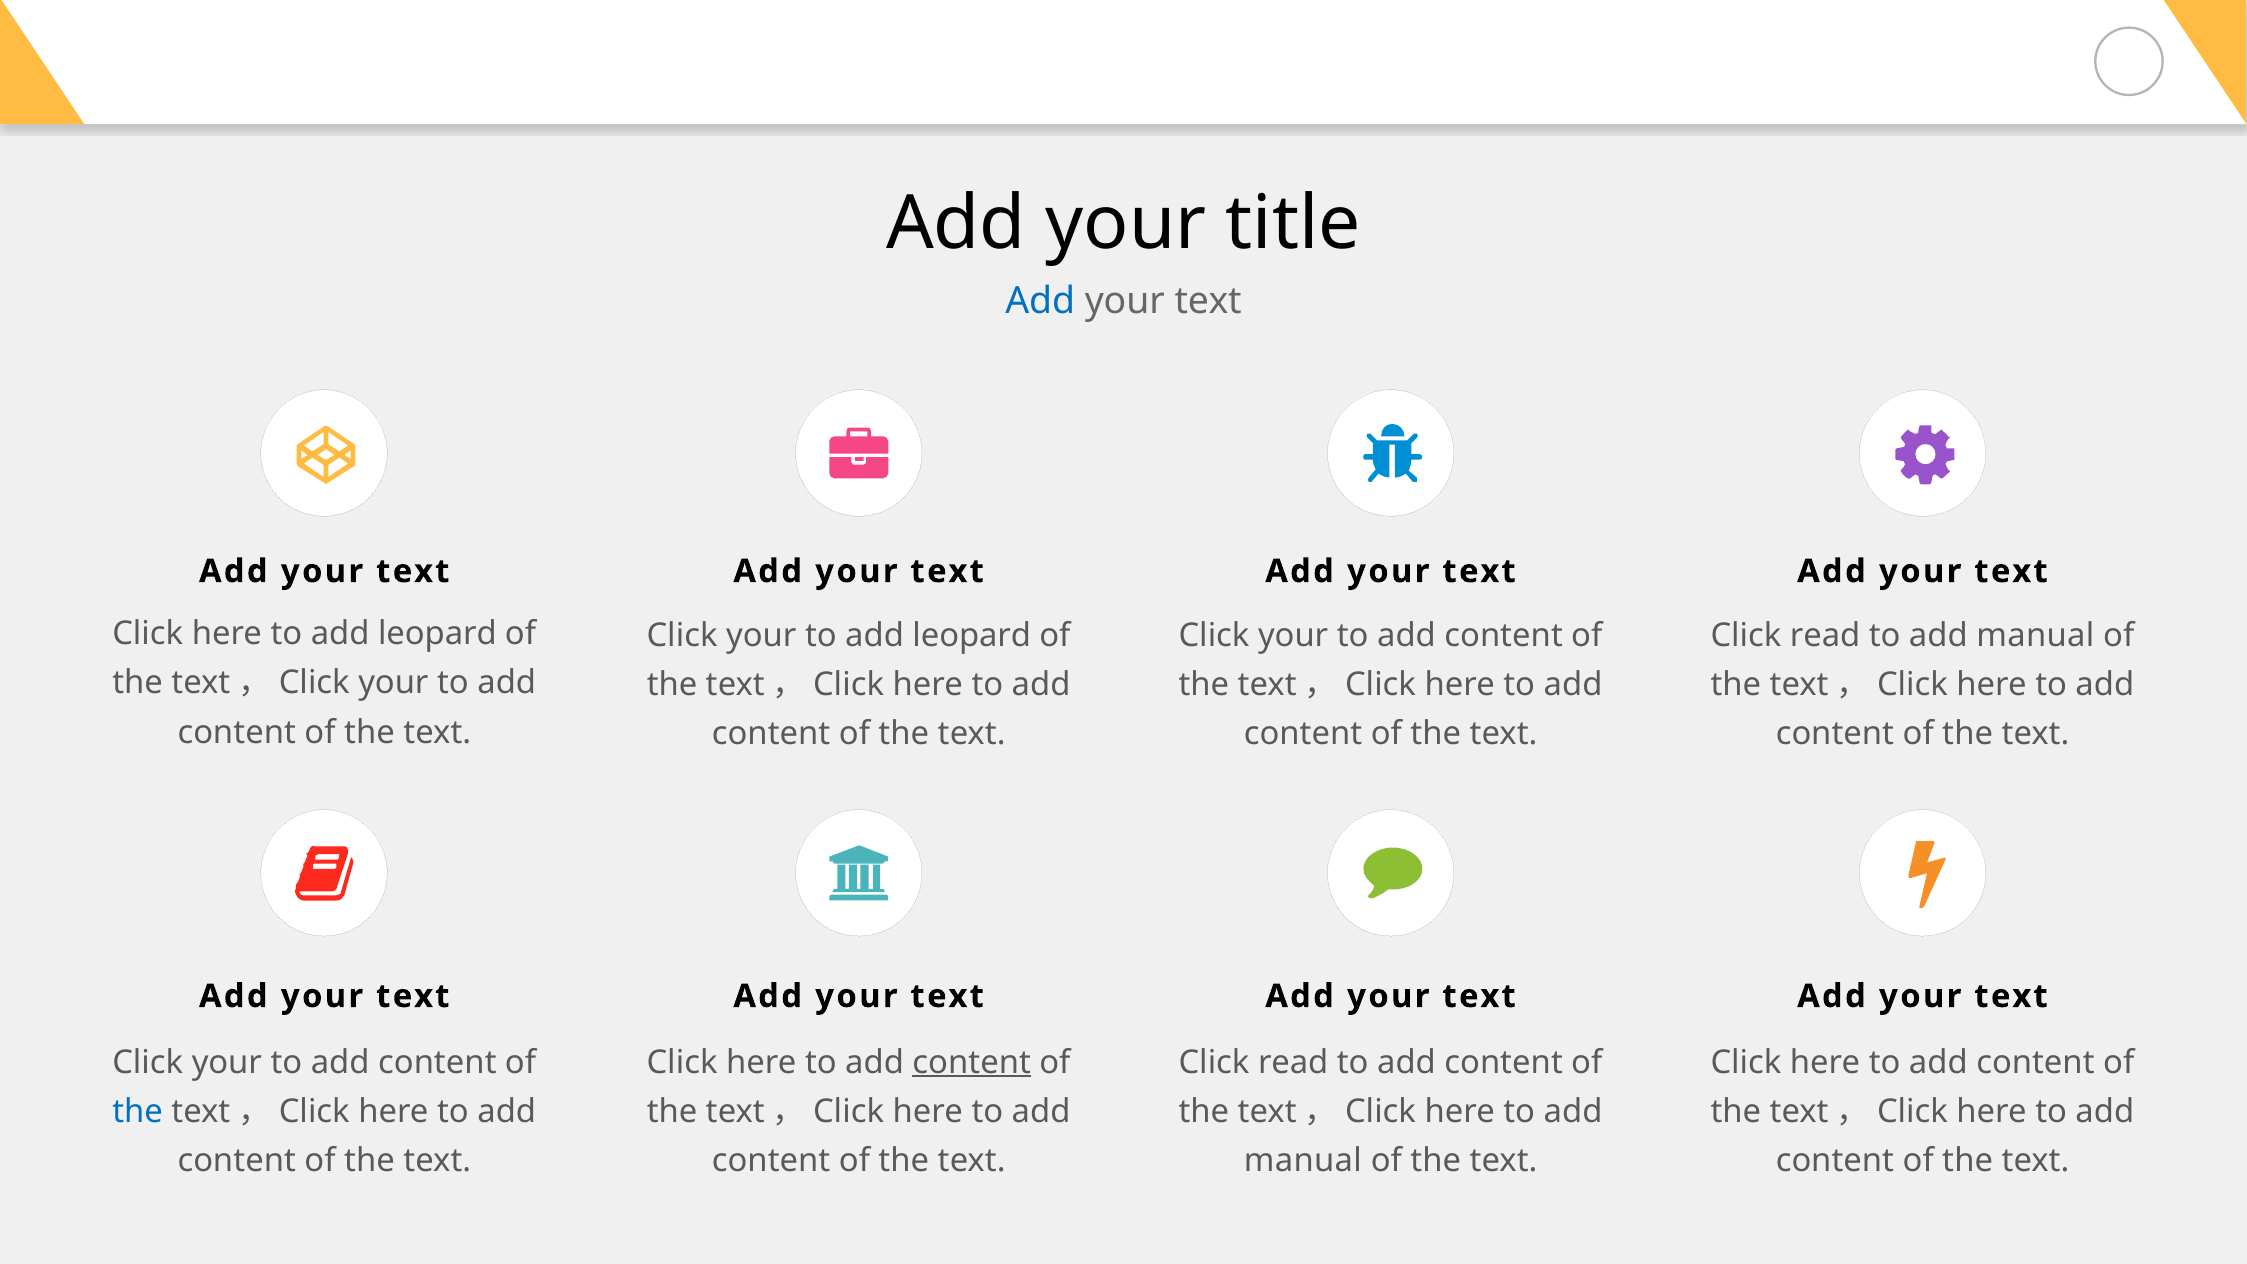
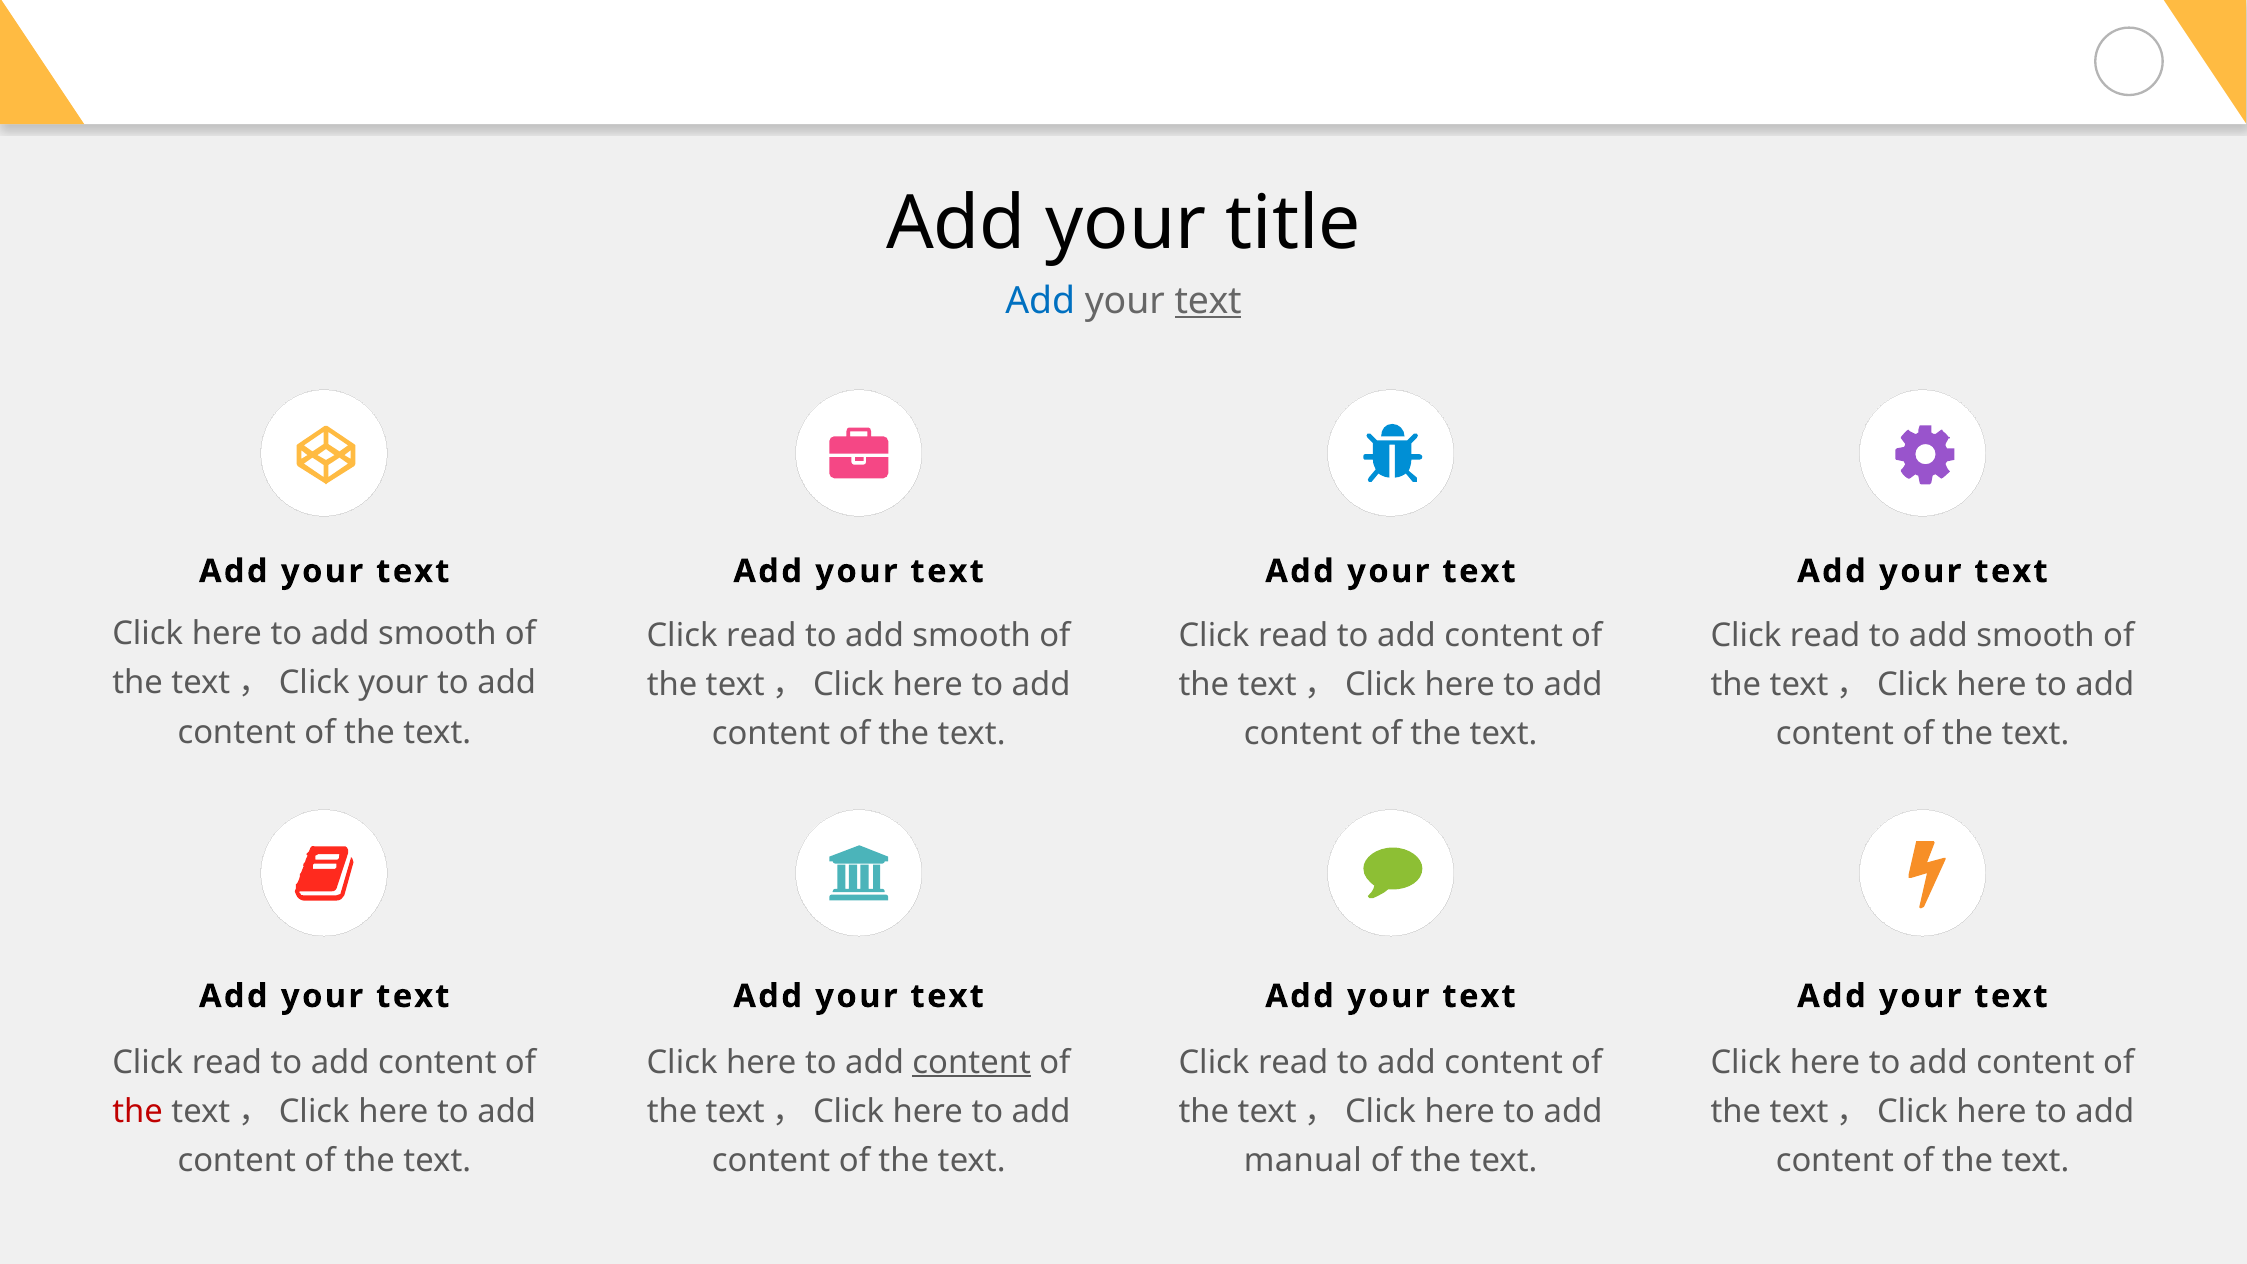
text at (1208, 301) underline: none -> present
here to add leopard: leopard -> smooth
your at (761, 635): your -> read
leopard at (972, 635): leopard -> smooth
your at (1293, 635): your -> read
manual at (2035, 635): manual -> smooth
your at (227, 1062): your -> read
the at (138, 1111) colour: blue -> red
